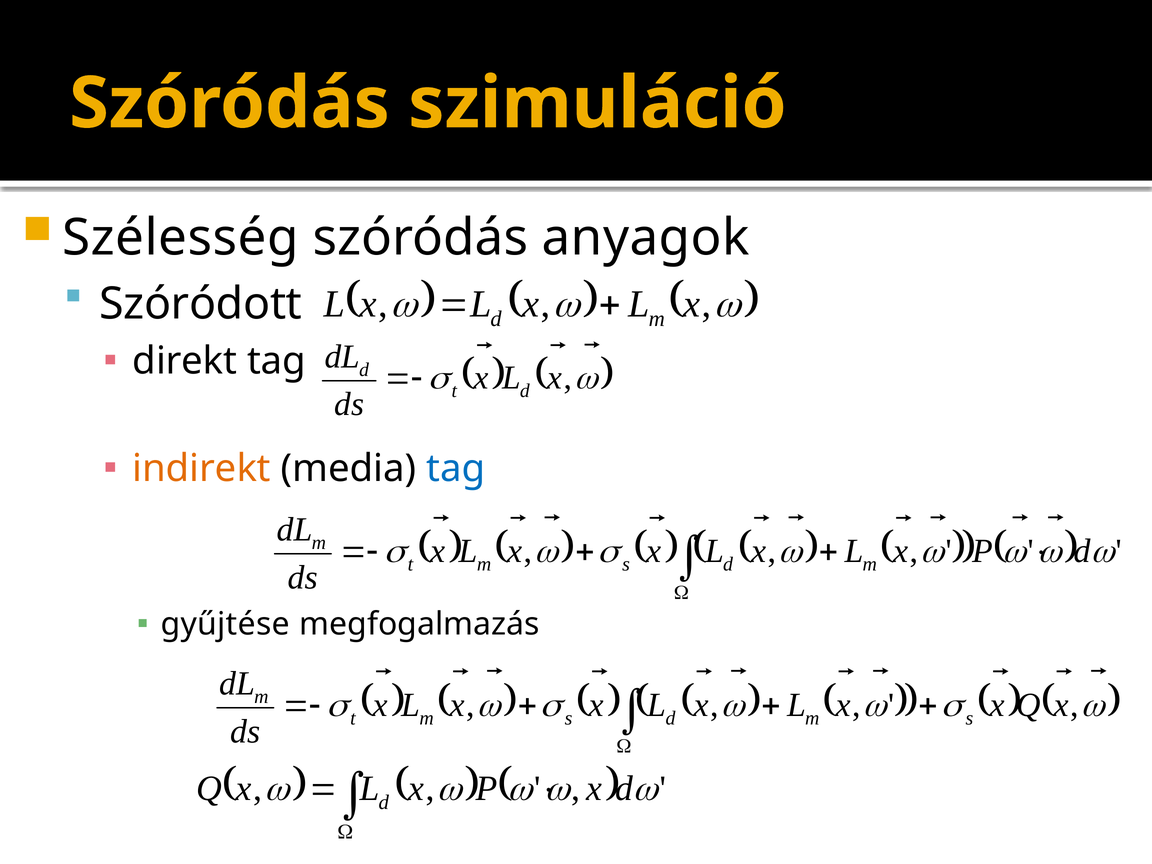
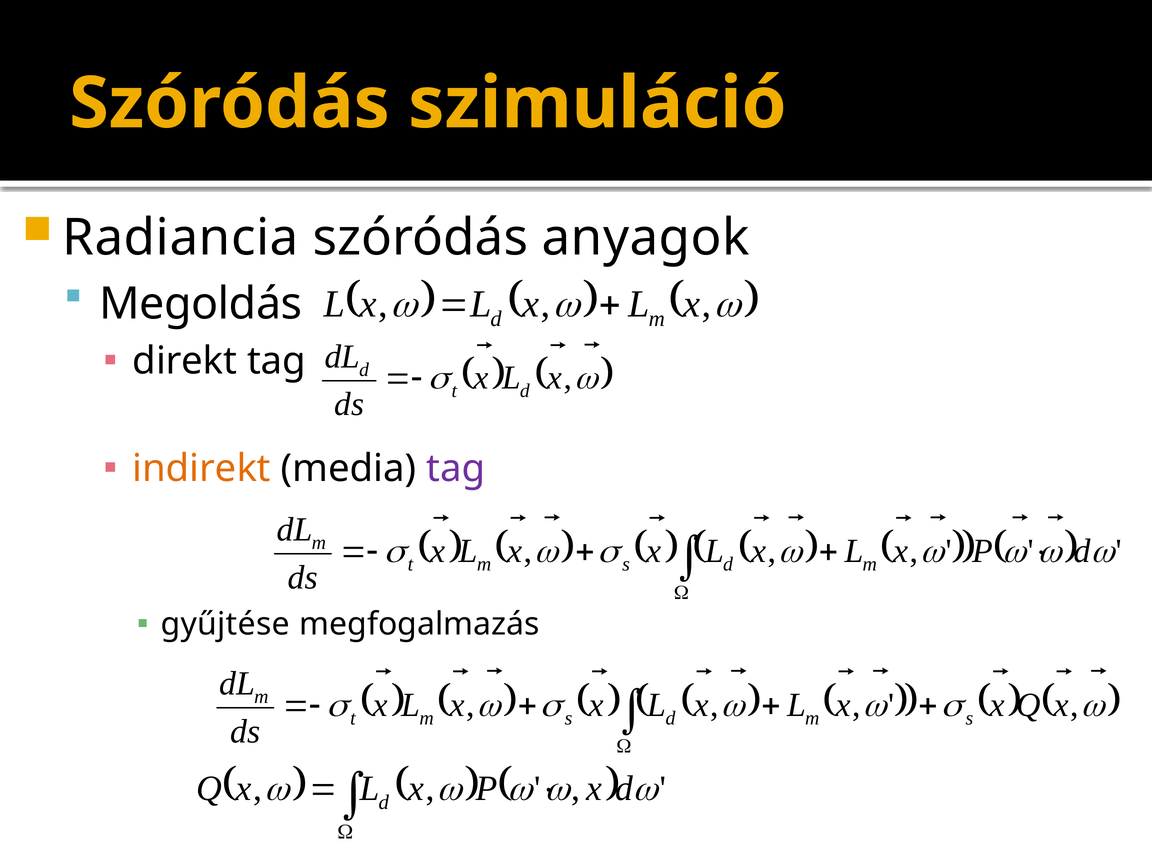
Szélesség: Szélesség -> Radiancia
Szóródott: Szóródott -> Megoldás
tag at (456, 469) colour: blue -> purple
